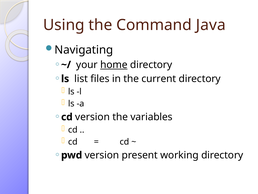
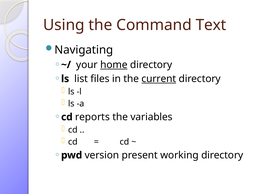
Java: Java -> Text
current underline: none -> present
cd version: version -> reports
